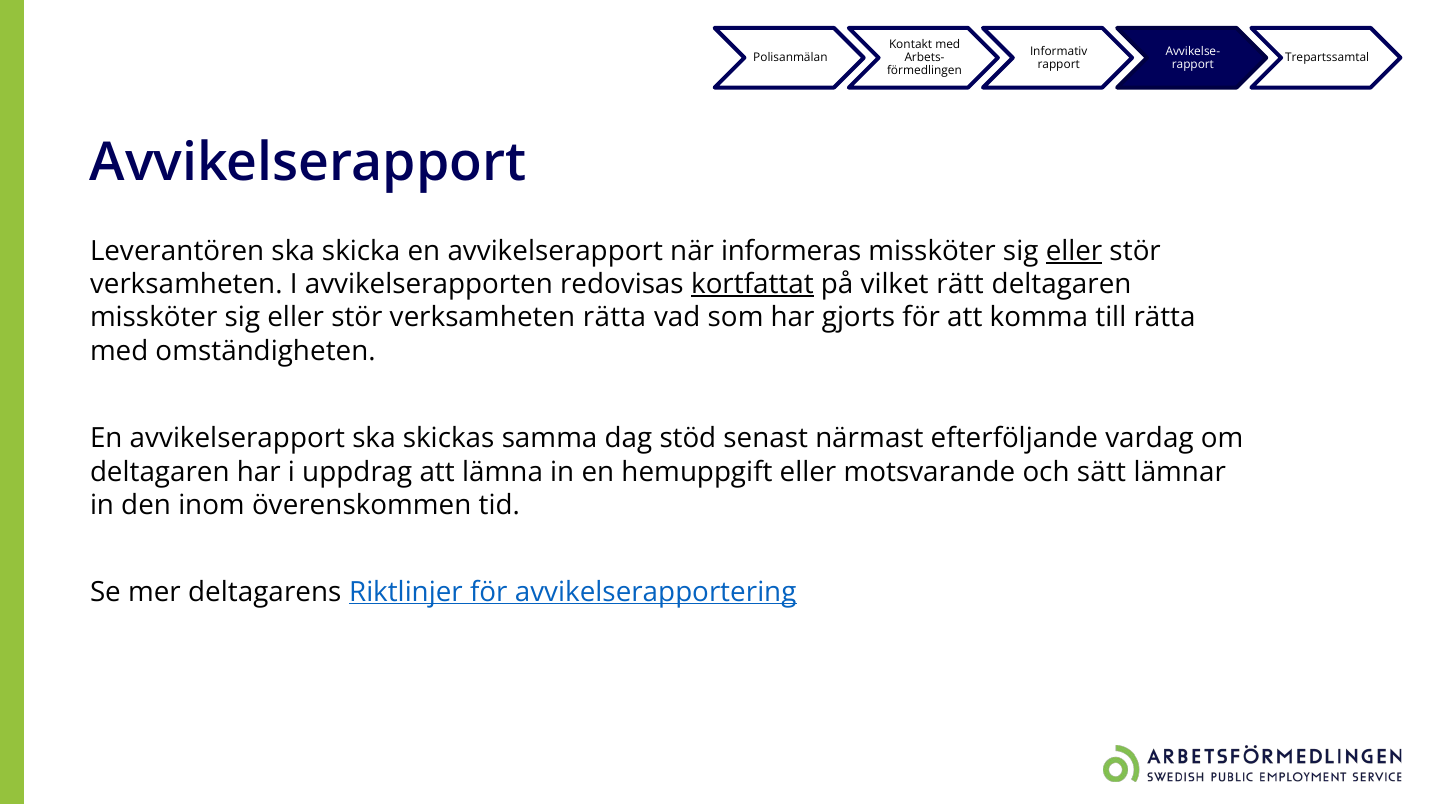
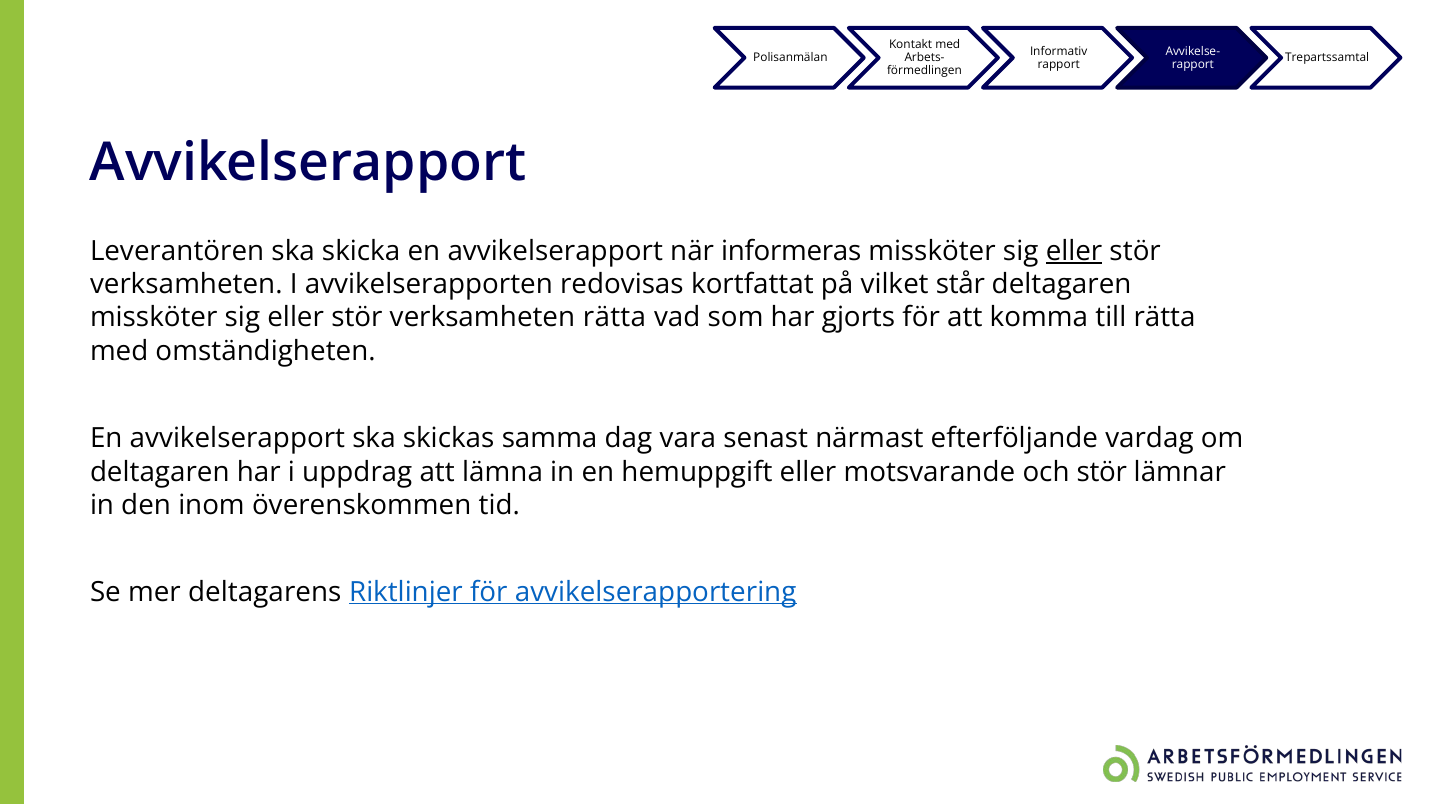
kortfattat underline: present -> none
rätt: rätt -> står
stöd: stöd -> vara
och sätt: sätt -> stör
